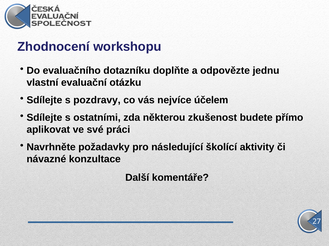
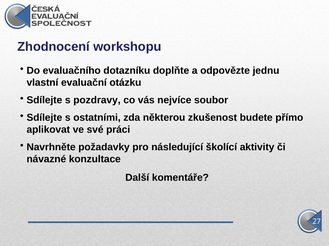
účelem: účelem -> soubor
